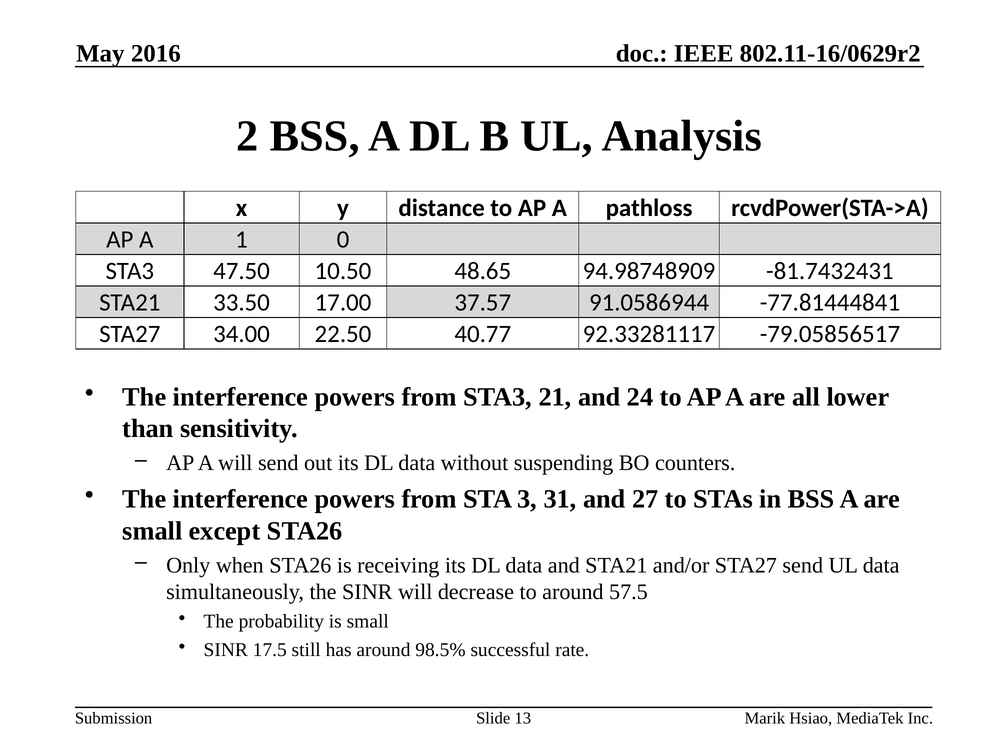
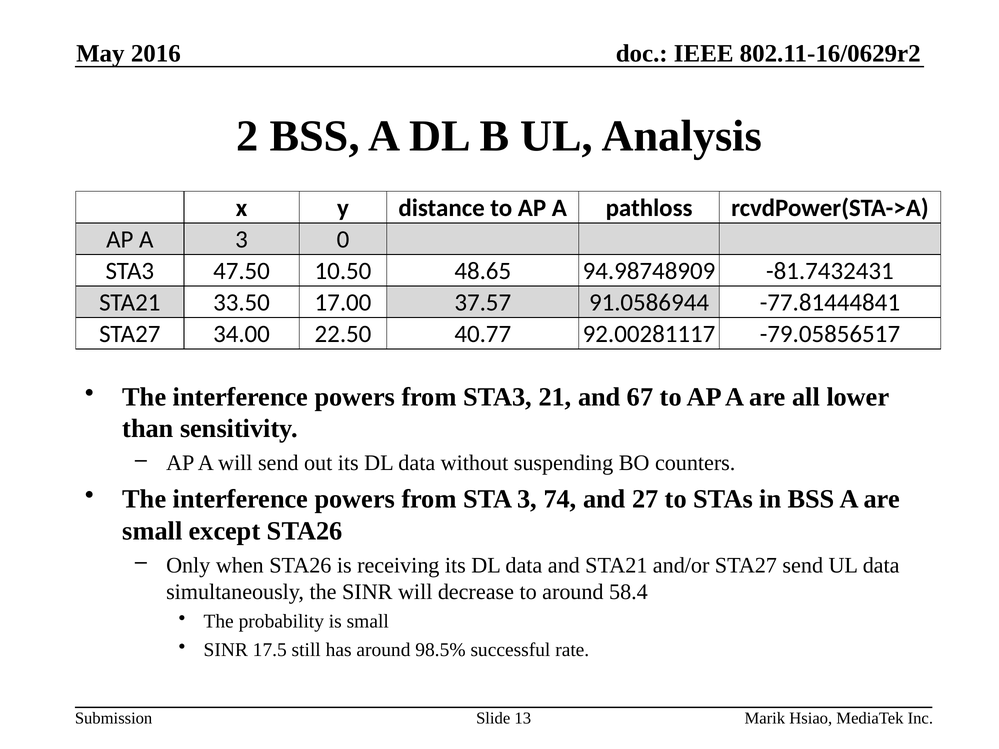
A 1: 1 -> 3
92.33281117: 92.33281117 -> 92.00281117
24: 24 -> 67
31: 31 -> 74
57.5: 57.5 -> 58.4
